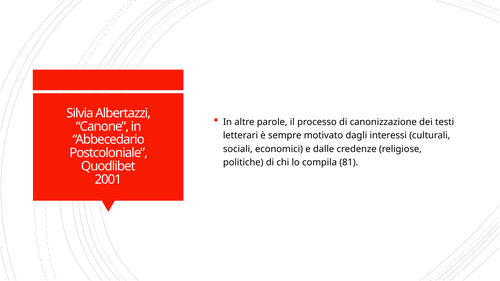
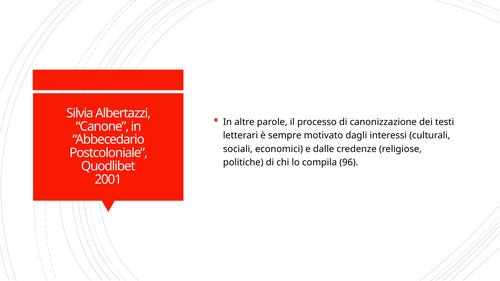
81: 81 -> 96
